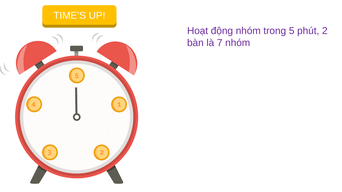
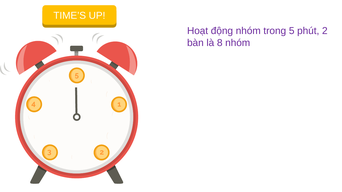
7: 7 -> 8
